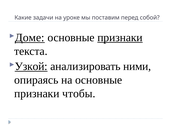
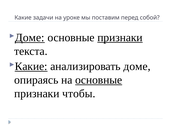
Узкой at (31, 66): Узкой -> Какие
анализировать ними: ними -> доме
основные at (99, 80) underline: none -> present
